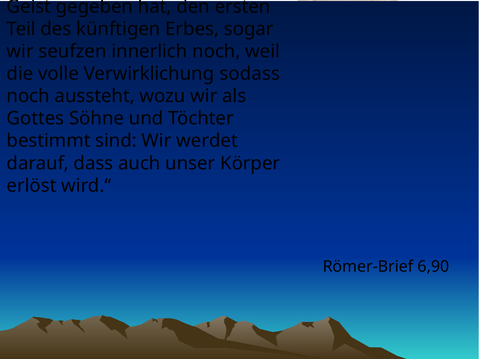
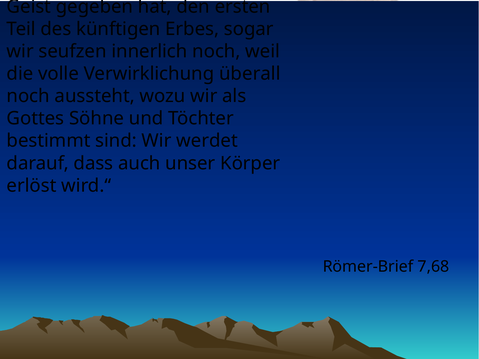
sodass: sodass -> überall
6,90: 6,90 -> 7,68
